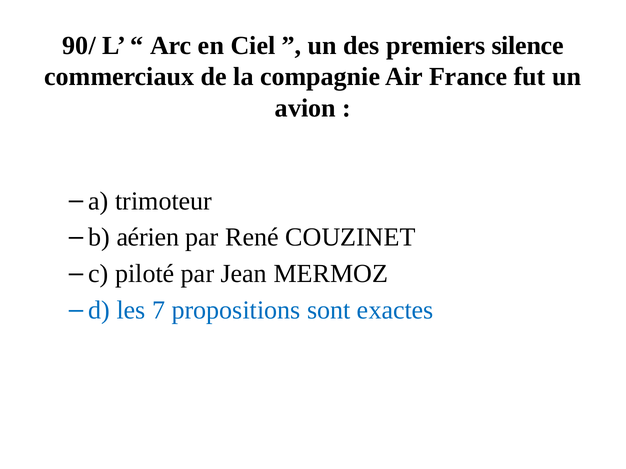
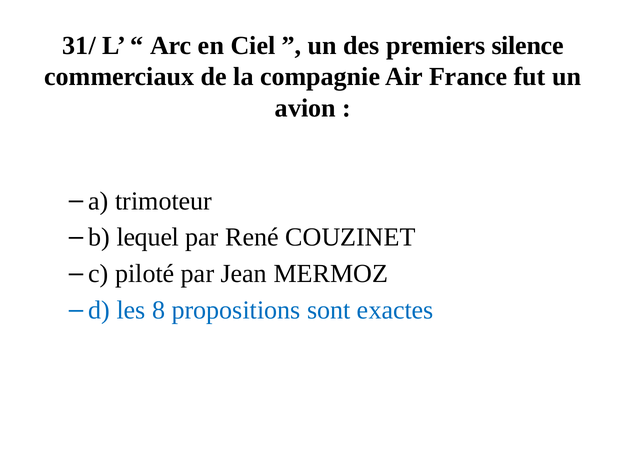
90/: 90/ -> 31/
aérien: aérien -> lequel
7: 7 -> 8
